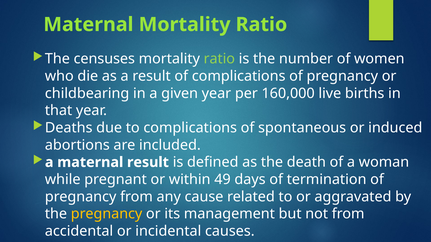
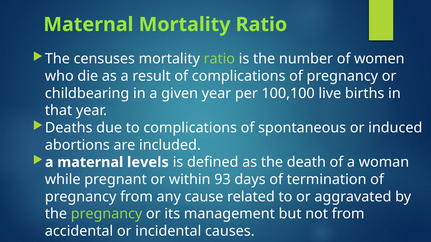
160,000: 160,000 -> 100,100
maternal result: result -> levels
49: 49 -> 93
pregnancy at (107, 214) colour: yellow -> light green
